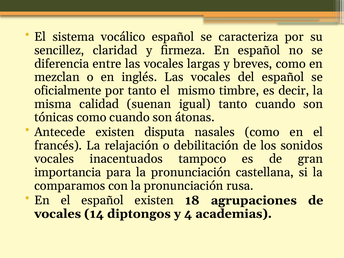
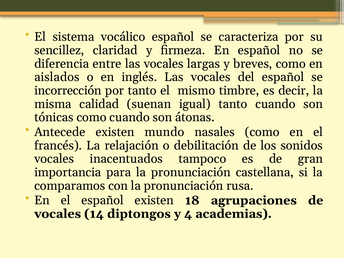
mezclan: mezclan -> aislados
oficialmente: oficialmente -> incorrección
disputa: disputa -> mundo
